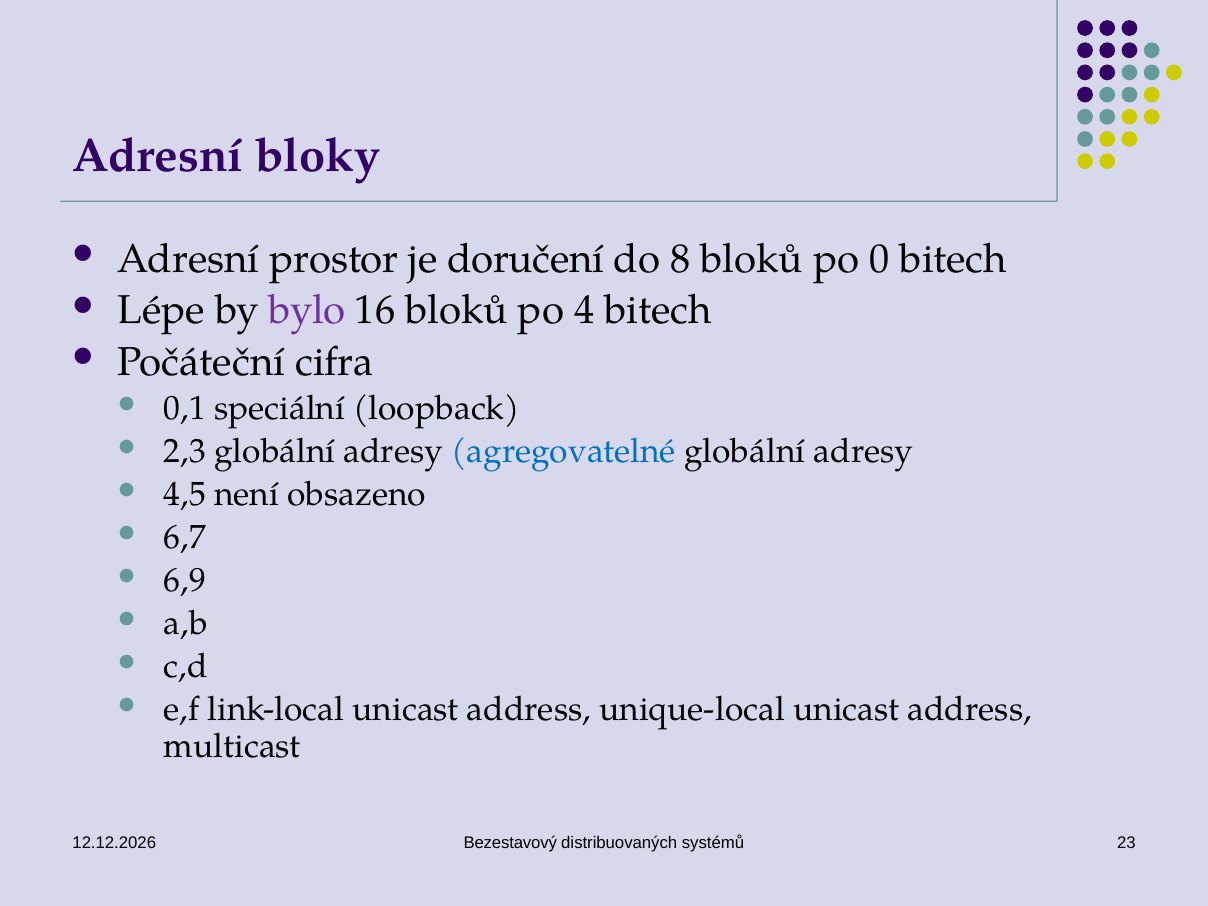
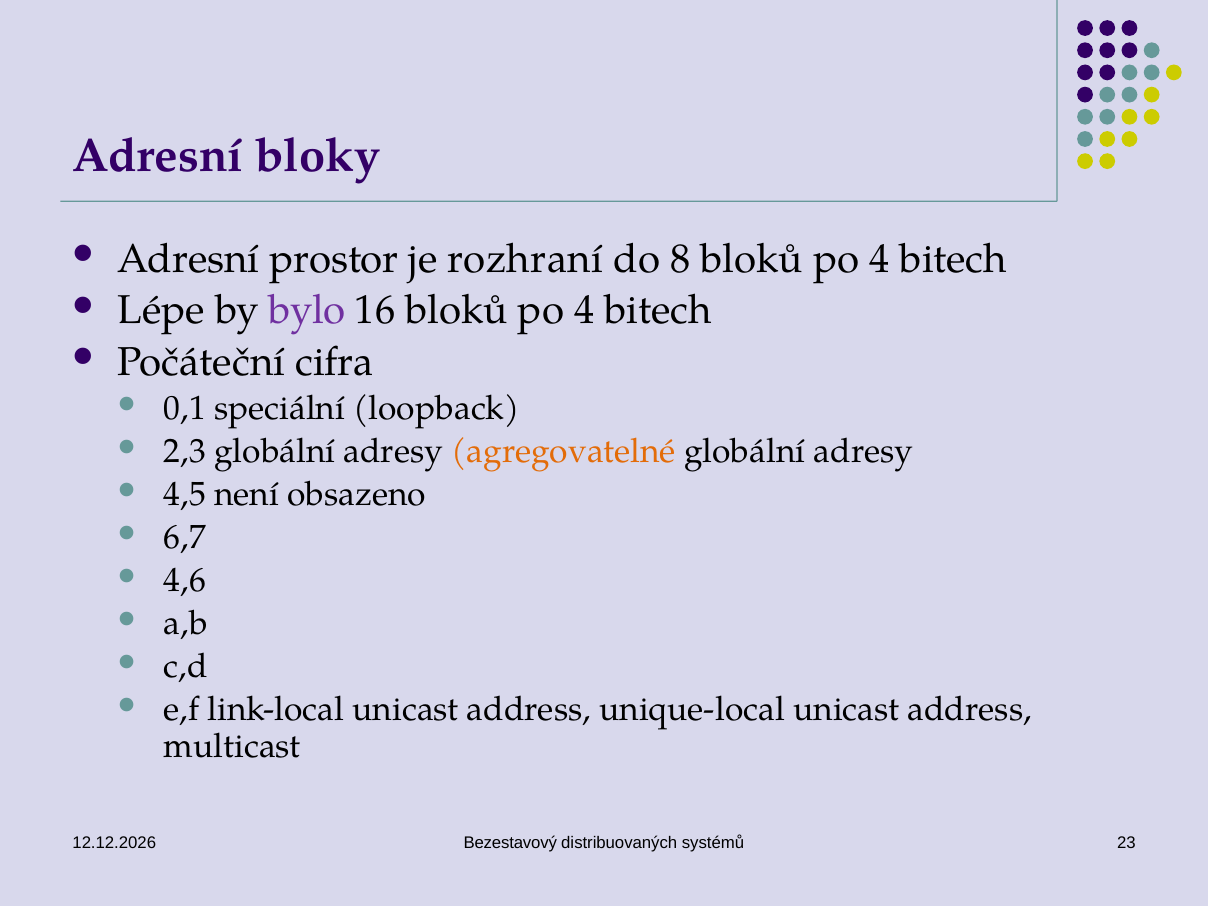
doručení: doručení -> rozhraní
8 bloků po 0: 0 -> 4
agregovatelné colour: blue -> orange
6,9: 6,9 -> 4,6
